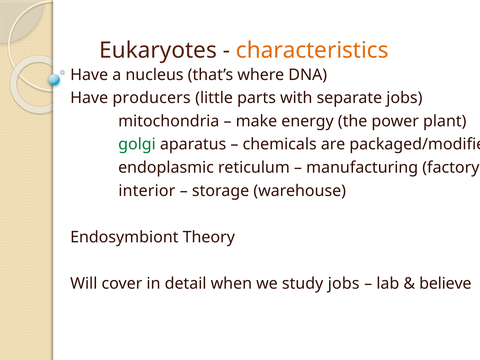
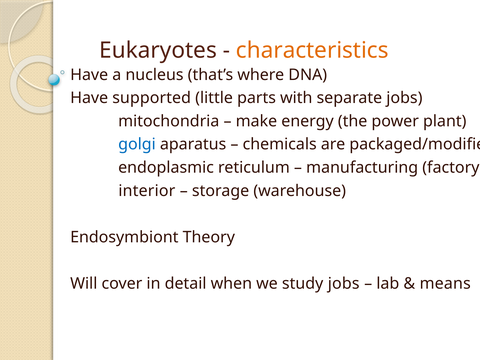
producers: producers -> supported
golgi colour: green -> blue
believe: believe -> means
